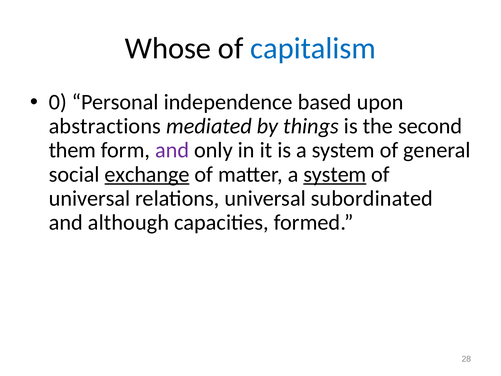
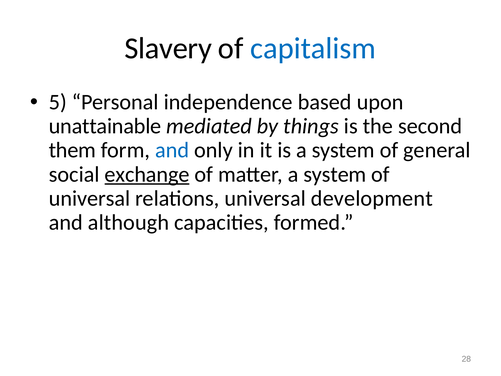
Whose: Whose -> Slavery
0: 0 -> 5
abstractions: abstractions -> unattainable
and at (172, 150) colour: purple -> blue
system at (335, 174) underline: present -> none
subordinated: subordinated -> development
